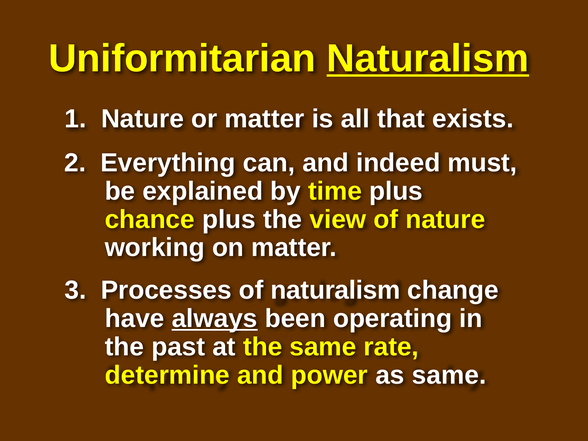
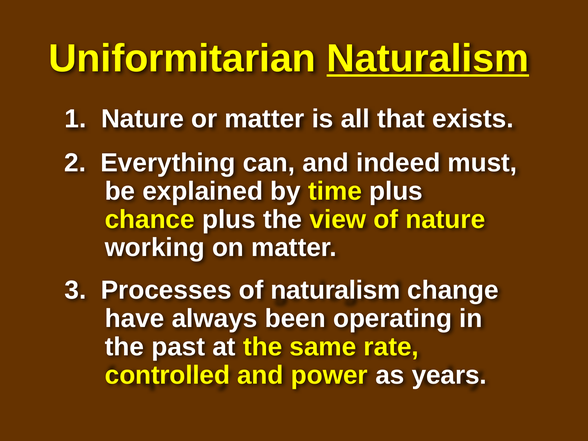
always underline: present -> none
determine: determine -> controlled
as same: same -> years
